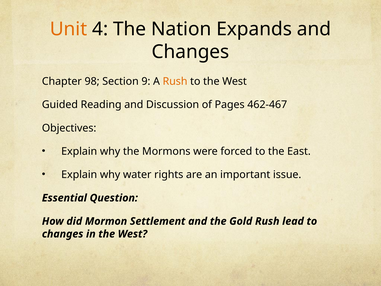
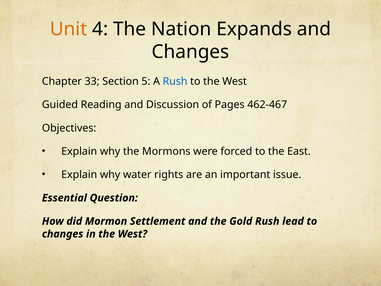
98: 98 -> 33
9: 9 -> 5
Rush at (175, 81) colour: orange -> blue
